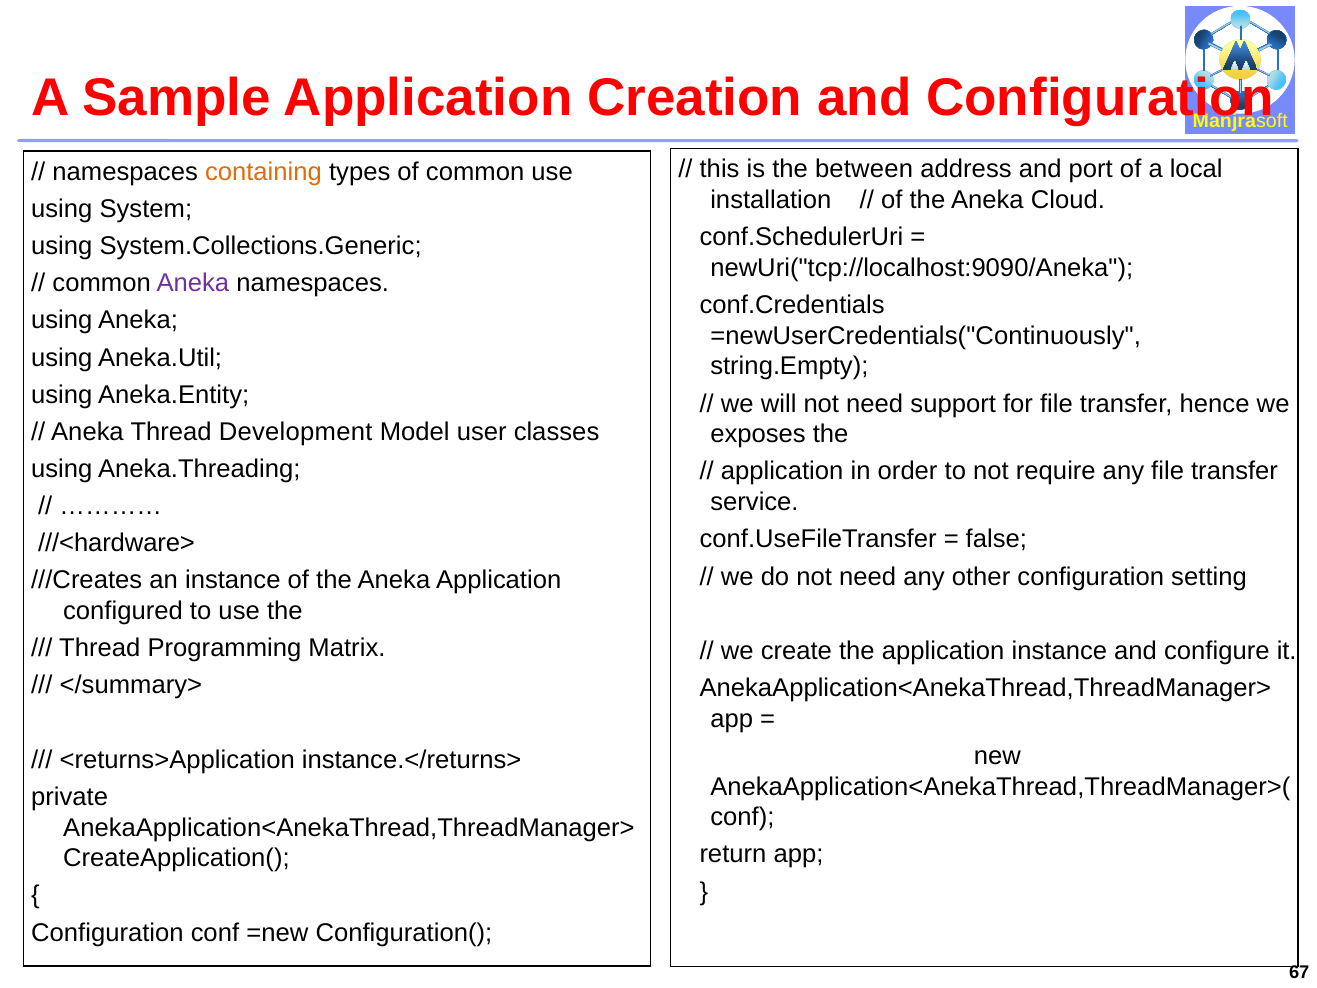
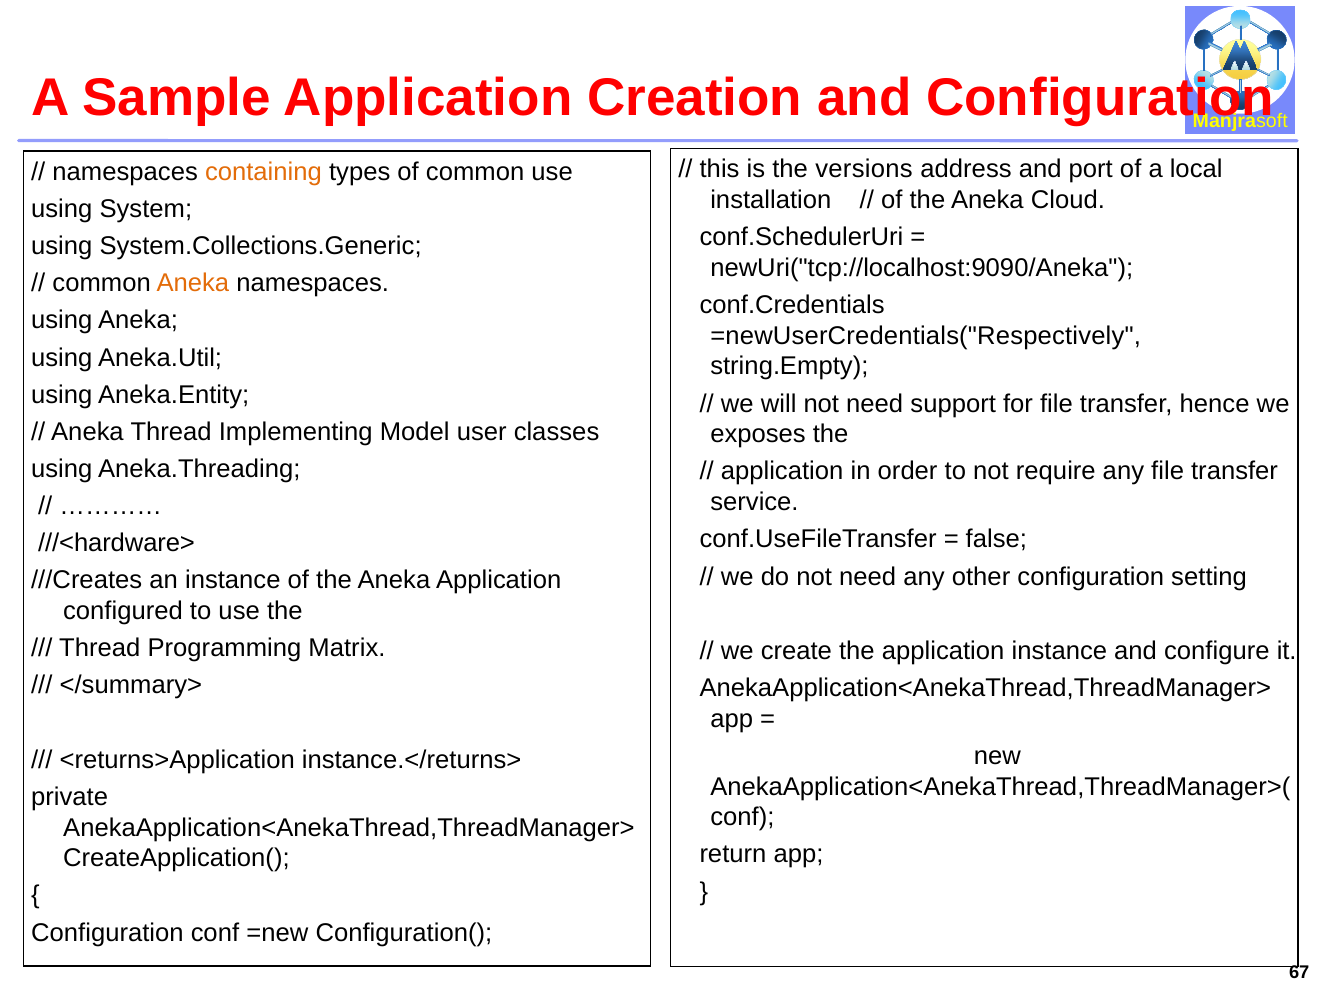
between: between -> versions
Aneka at (193, 283) colour: purple -> orange
=newUserCredentials("Continuously: =newUserCredentials("Continuously -> =newUserCredentials("Respectively
Development: Development -> Implementing
